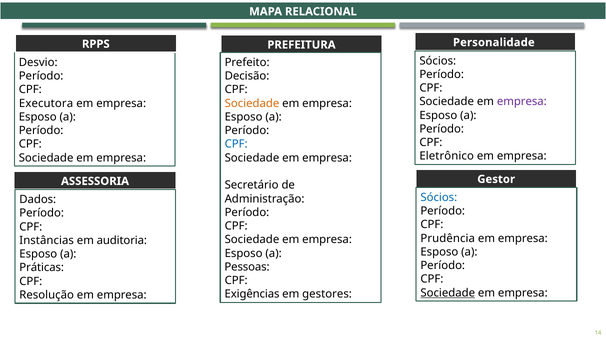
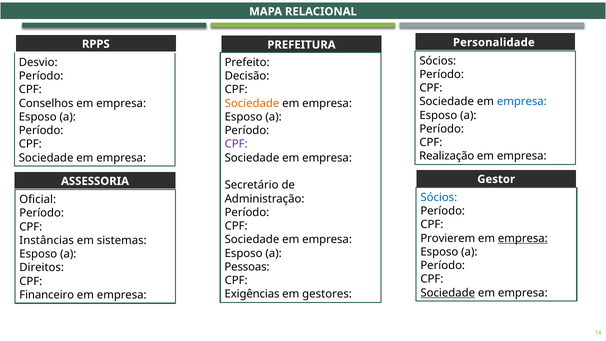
empresa at (522, 102) colour: purple -> blue
Executora: Executora -> Conselhos
CPF at (236, 144) colour: blue -> purple
Eletrônico: Eletrônico -> Realização
Dados: Dados -> Oficial
Prudência: Prudência -> Provierem
empresa at (523, 238) underline: none -> present
auditoria: auditoria -> sistemas
Práticas: Práticas -> Direitos
Resolução: Resolução -> Financeiro
